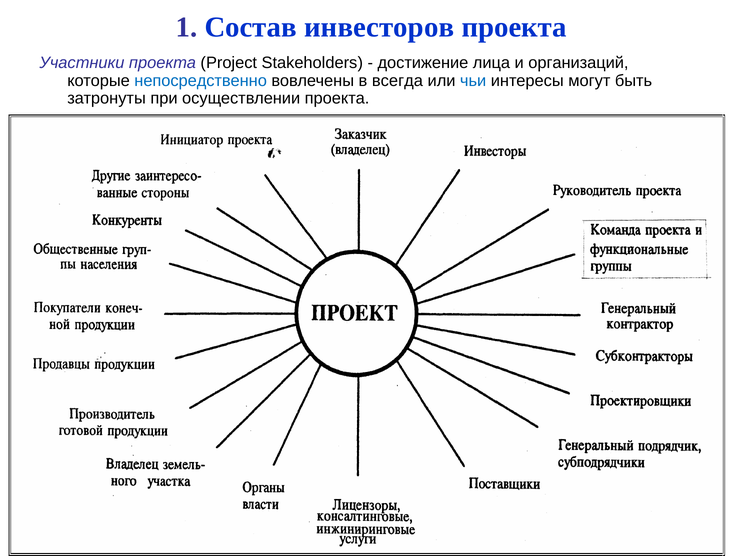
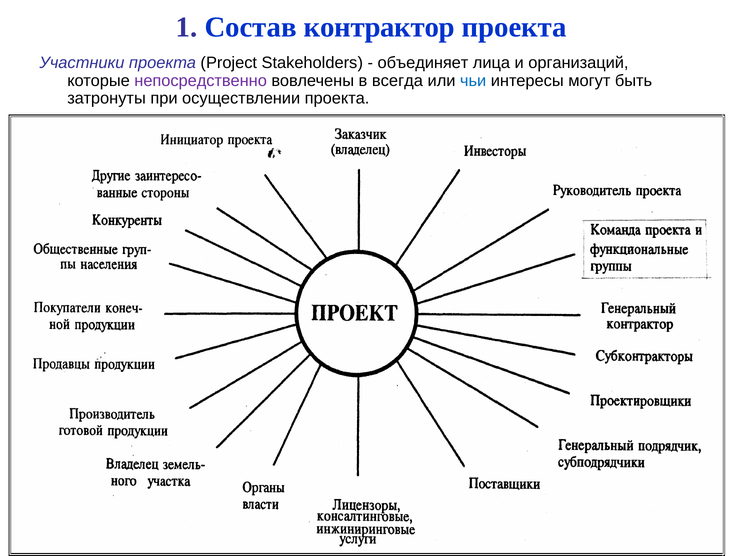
инвесторов: инвесторов -> контрактор
достижение: достижение -> объединяет
непосредственно colour: blue -> purple
